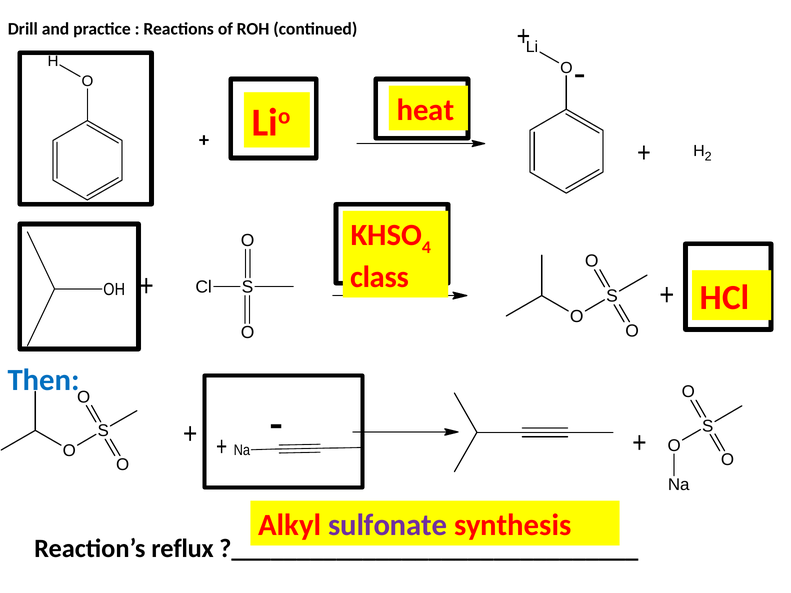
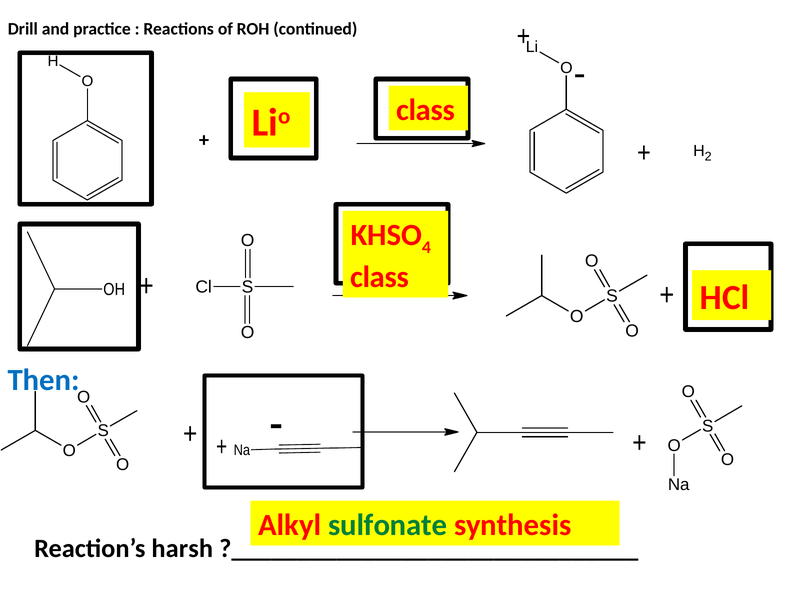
Lio heat: heat -> class
sulfonate colour: purple -> green
reflux: reflux -> harsh
